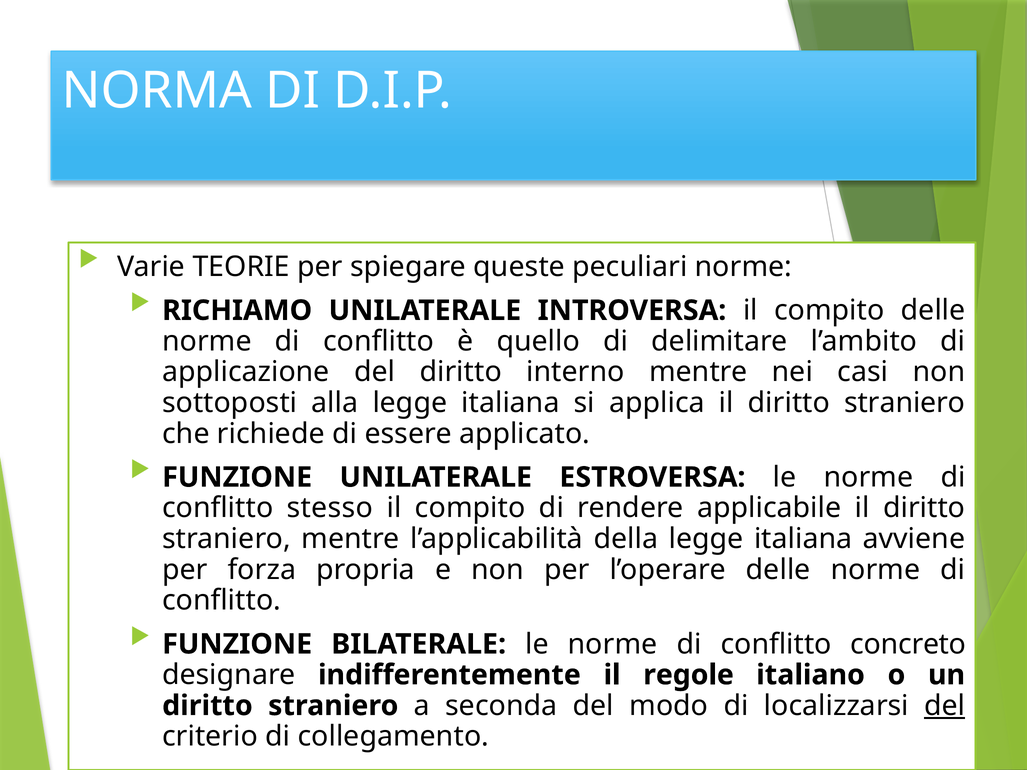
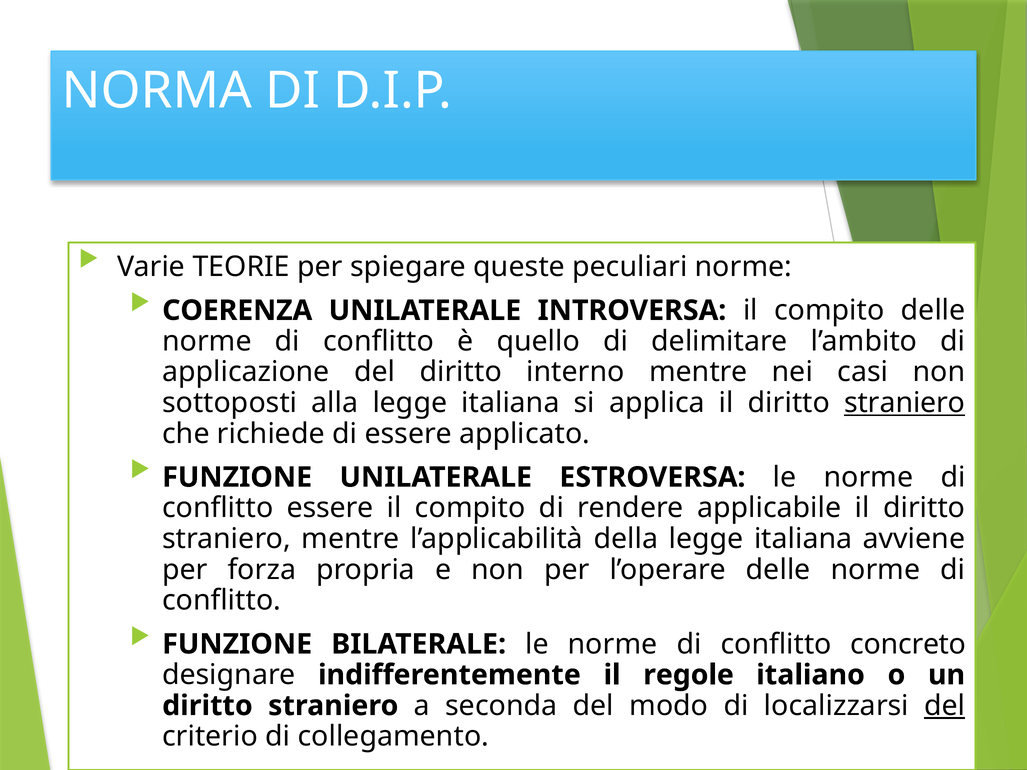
RICHIAMO: RICHIAMO -> COERENZA
straniero at (905, 403) underline: none -> present
conflitto stesso: stesso -> essere
